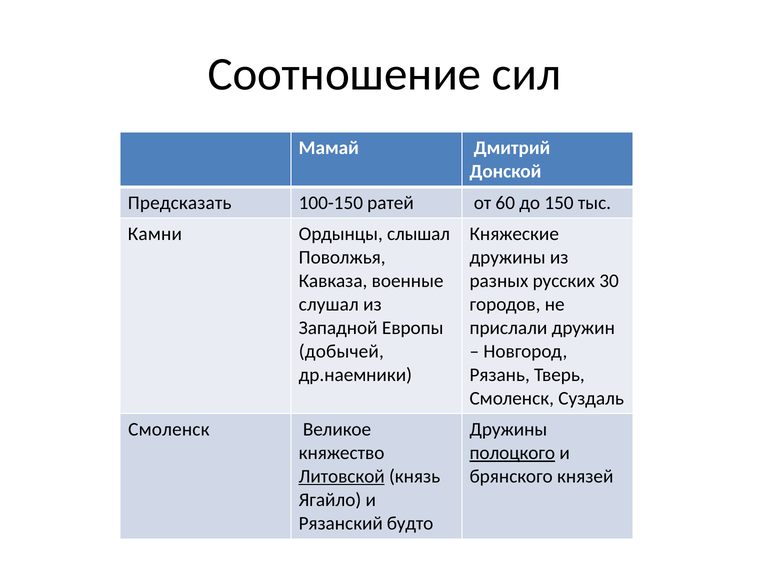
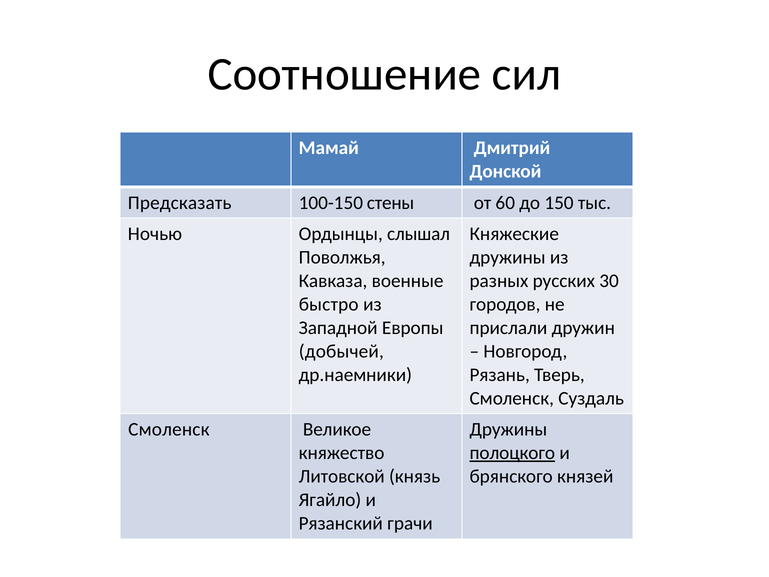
ратей: ратей -> стены
Камни: Камни -> Ночью
слушал: слушал -> быстро
Литовской underline: present -> none
будто: будто -> грачи
